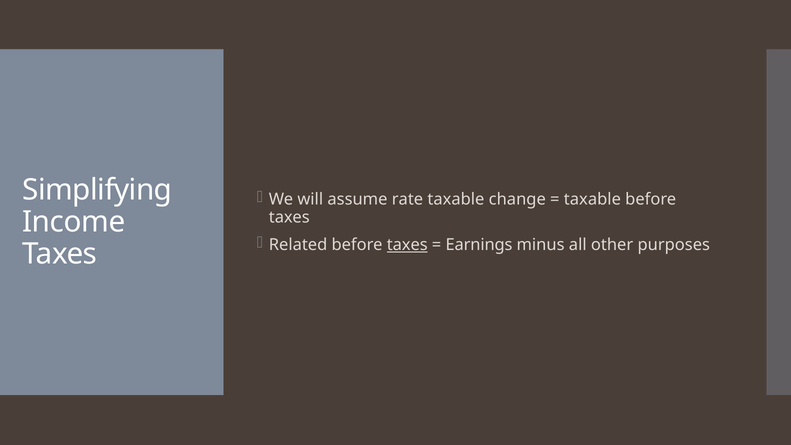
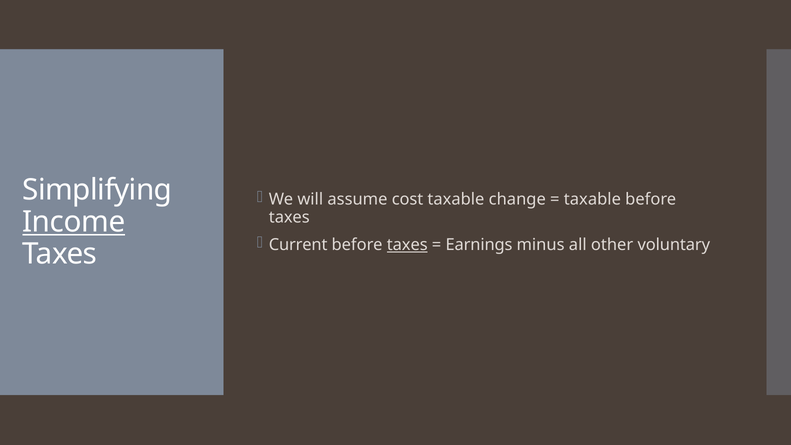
rate: rate -> cost
Income underline: none -> present
Related: Related -> Current
purposes: purposes -> voluntary
